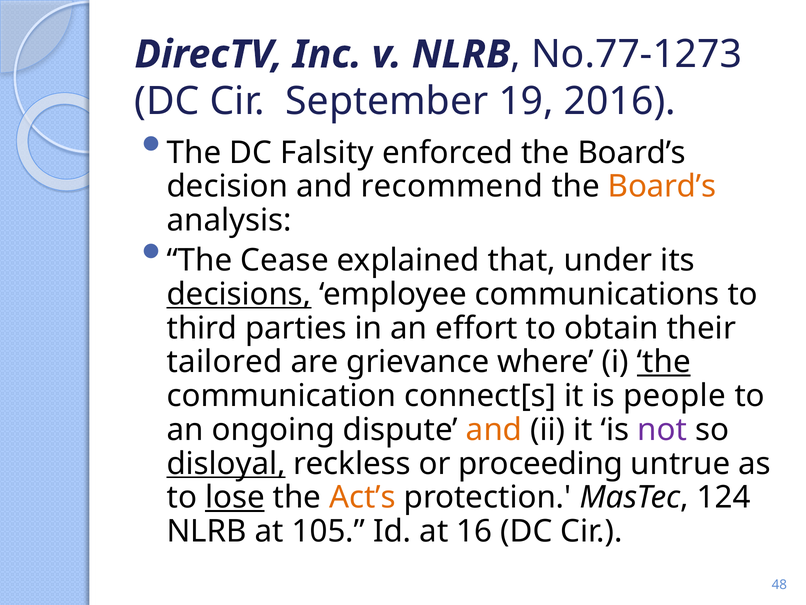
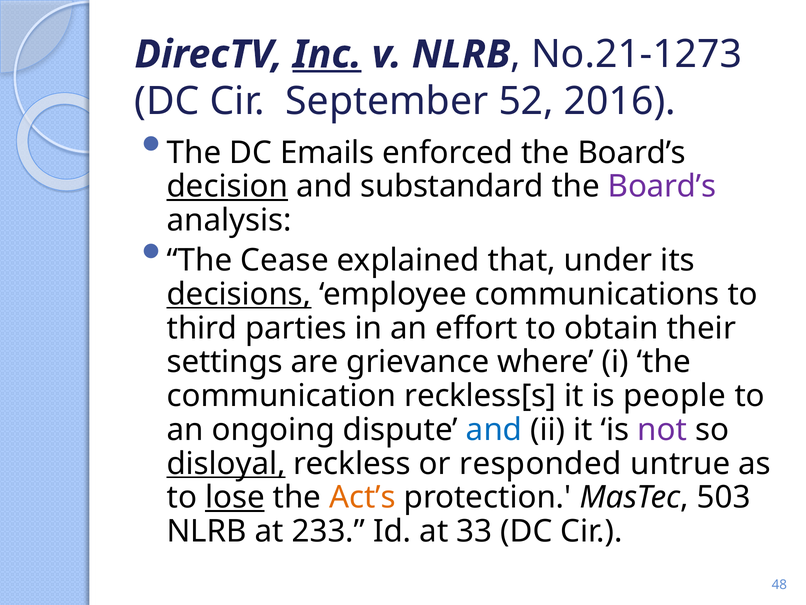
Inc underline: none -> present
No.77-1273: No.77-1273 -> No.21-1273
19: 19 -> 52
Falsity: Falsity -> Emails
decision underline: none -> present
recommend: recommend -> substandard
Board’s at (662, 186) colour: orange -> purple
tailored: tailored -> settings
the at (664, 362) underline: present -> none
connect[s: connect[s -> reckless[s
and at (494, 429) colour: orange -> blue
proceeding: proceeding -> responded
124: 124 -> 503
105: 105 -> 233
16: 16 -> 33
